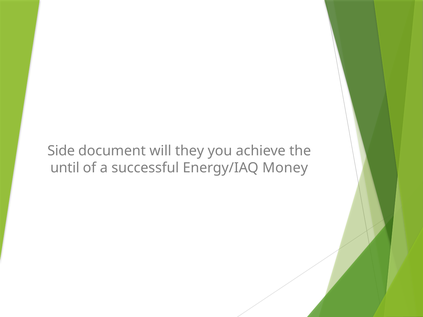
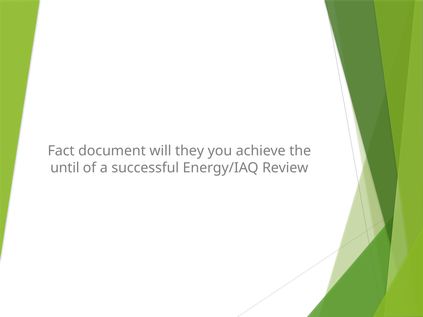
Side: Side -> Fact
Money: Money -> Review
